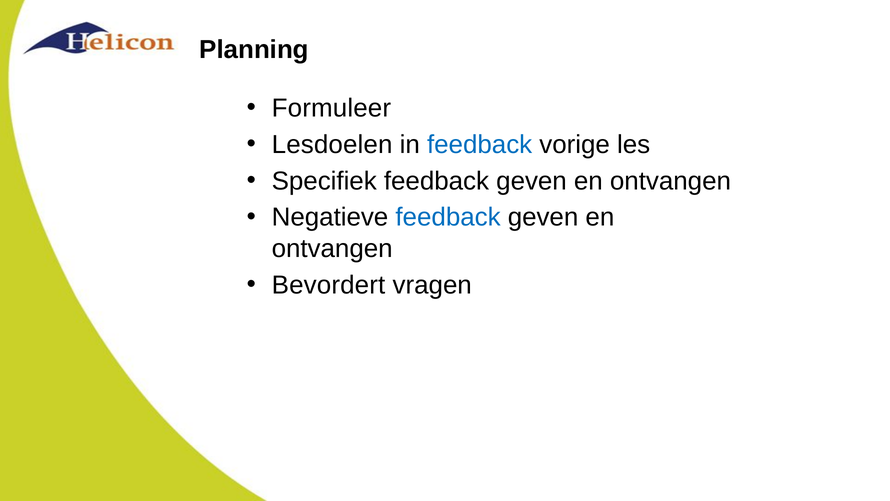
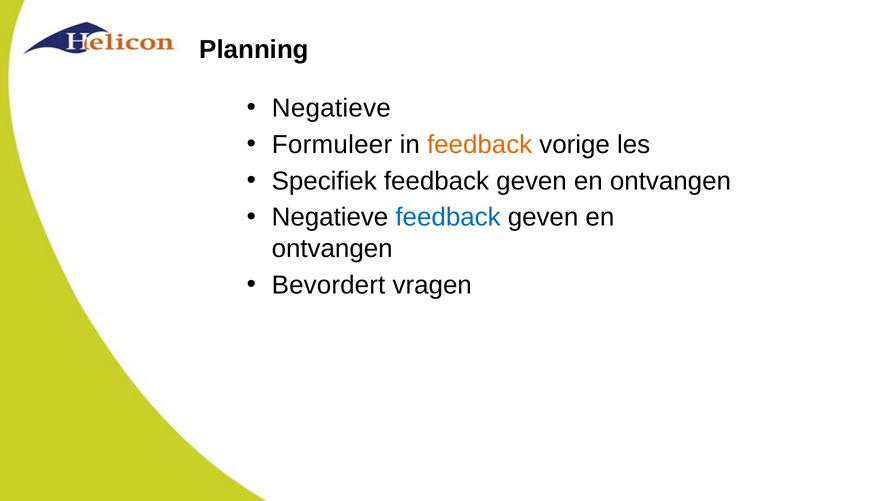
Formuleer at (331, 108): Formuleer -> Negatieve
Lesdoelen: Lesdoelen -> Formuleer
feedback at (480, 144) colour: blue -> orange
